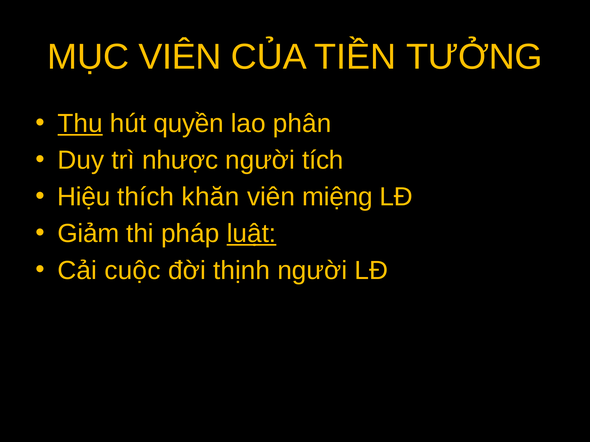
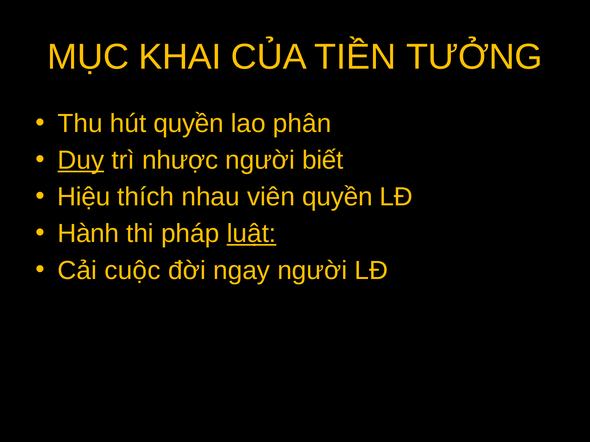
MỤC VIÊN: VIÊN -> KHAI
Thu underline: present -> none
Duy underline: none -> present
tích: tích -> biết
khăn: khăn -> nhau
viên miệng: miệng -> quyền
Giảm: Giảm -> Hành
thịnh: thịnh -> ngay
